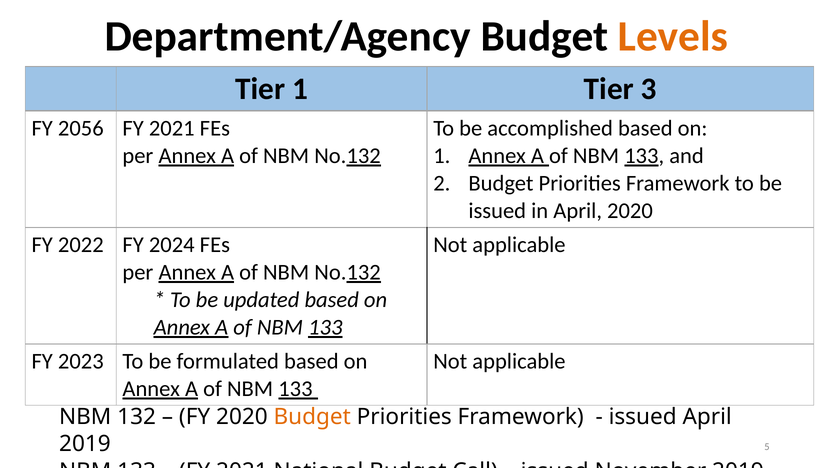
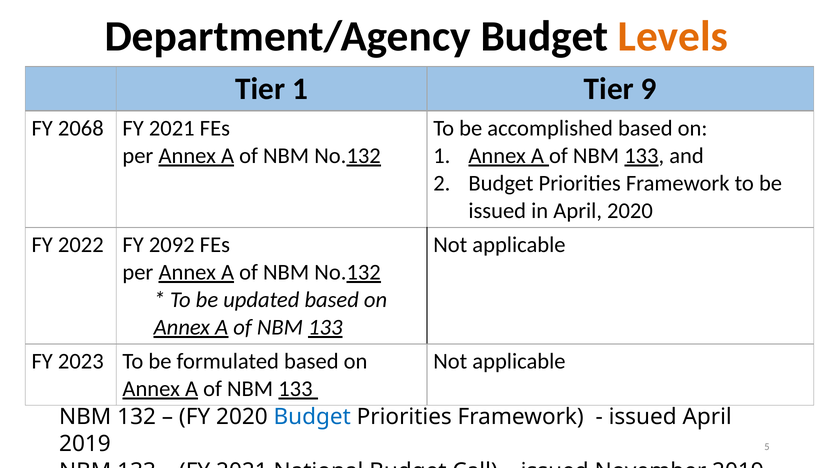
3: 3 -> 9
2056: 2056 -> 2068
2024: 2024 -> 2092
Budget at (312, 418) colour: orange -> blue
